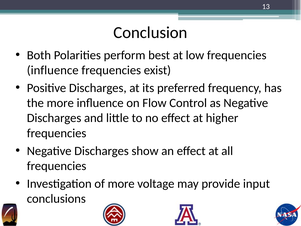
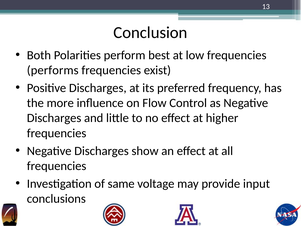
influence at (53, 70): influence -> performs
of more: more -> same
